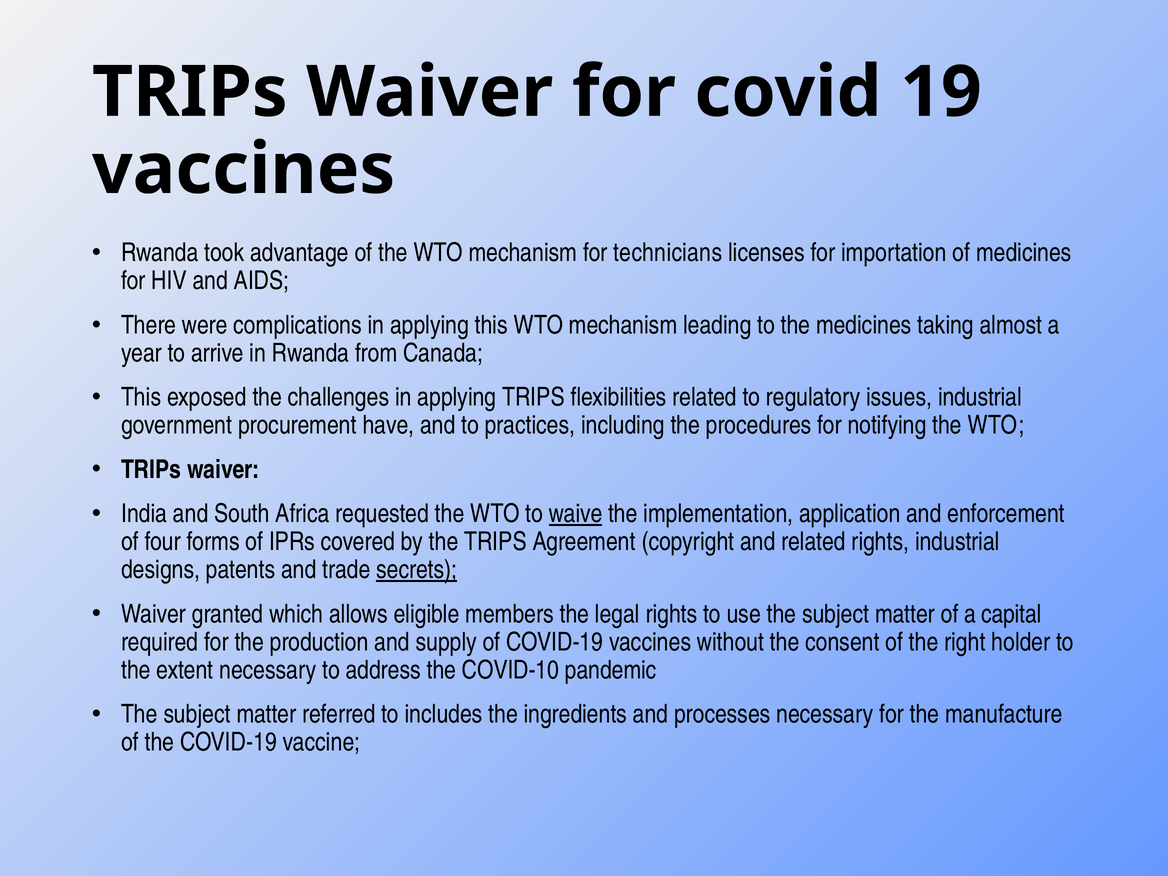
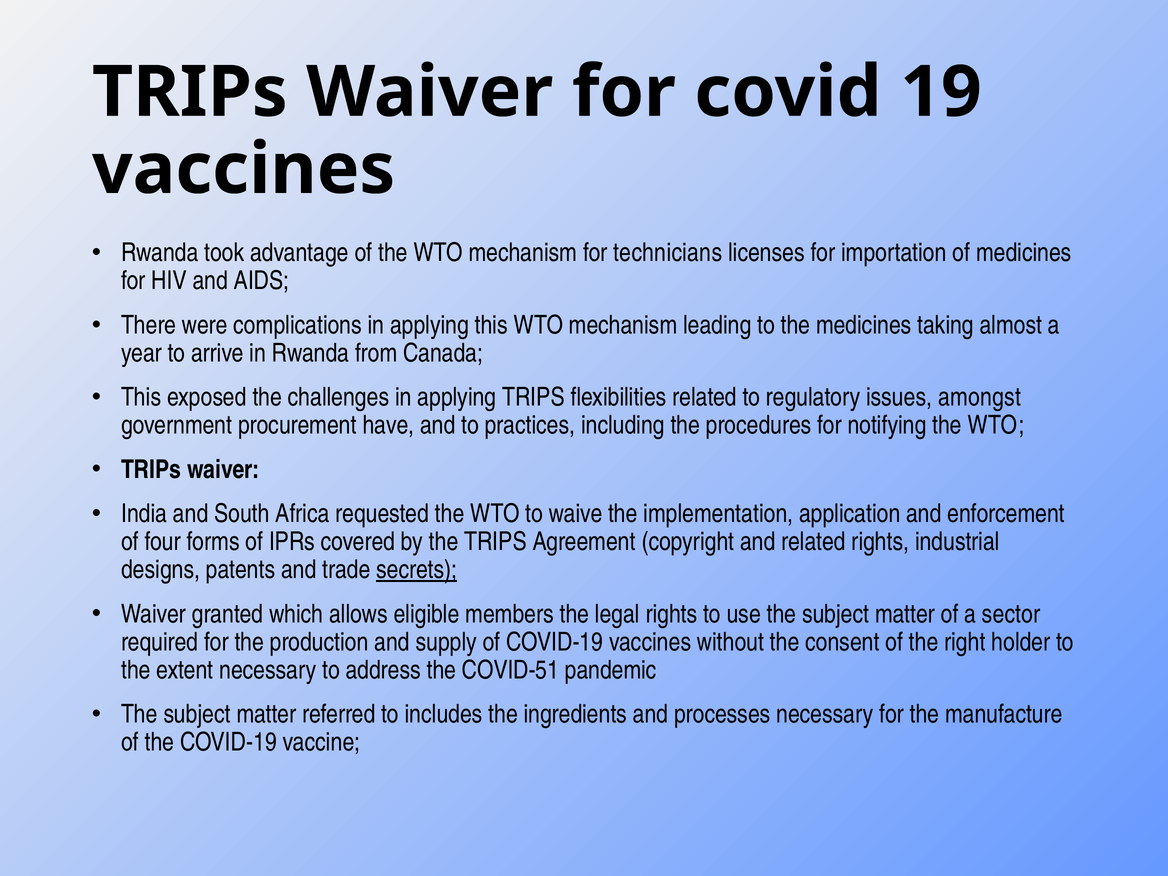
issues industrial: industrial -> amongst
waive underline: present -> none
capital: capital -> sector
COVID-10: COVID-10 -> COVID-51
